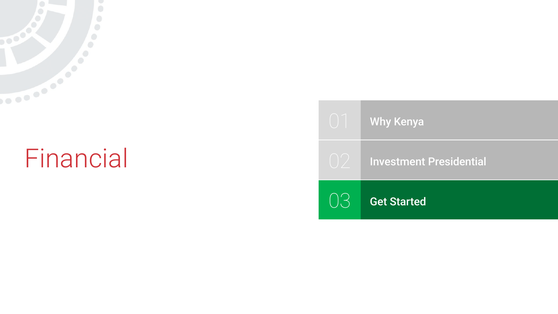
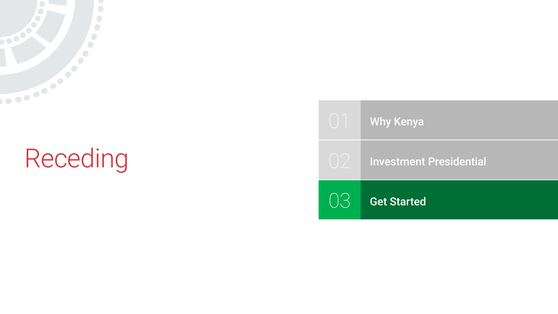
Financial: Financial -> Receding
